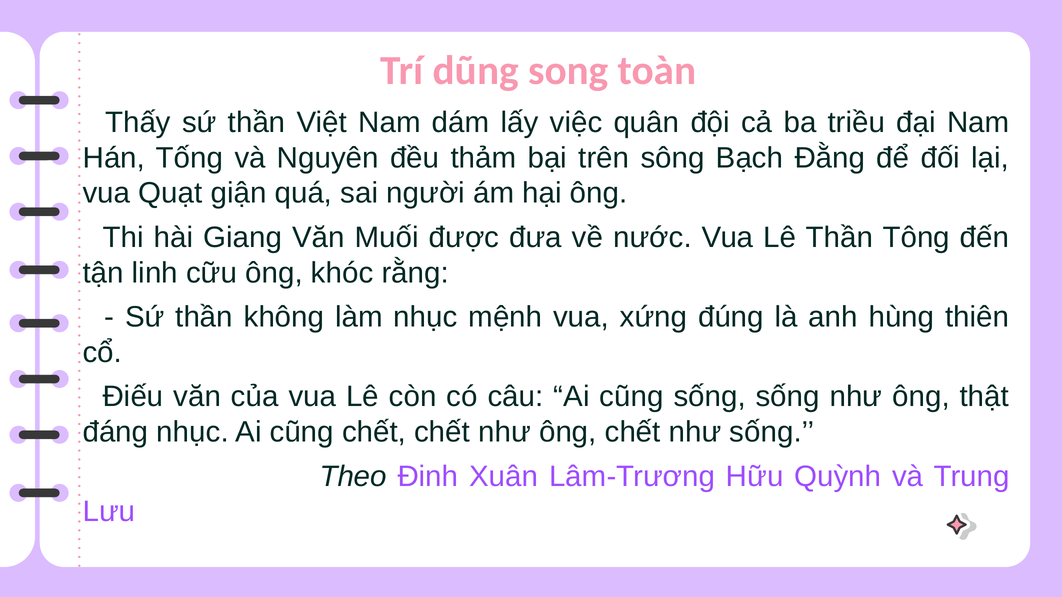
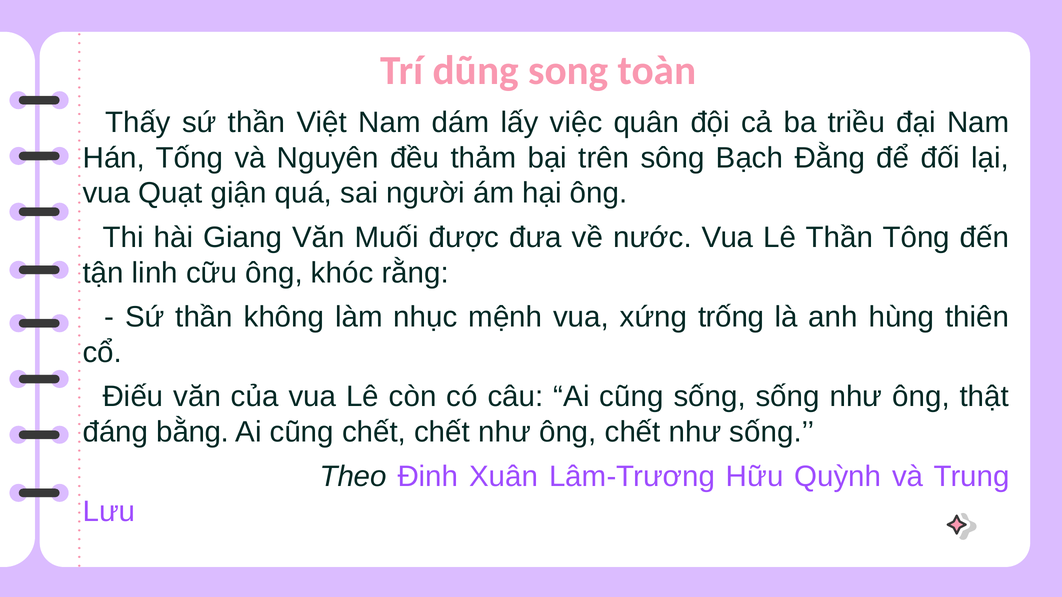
đúng: đúng -> trống
đáng nhục: nhục -> bằng
